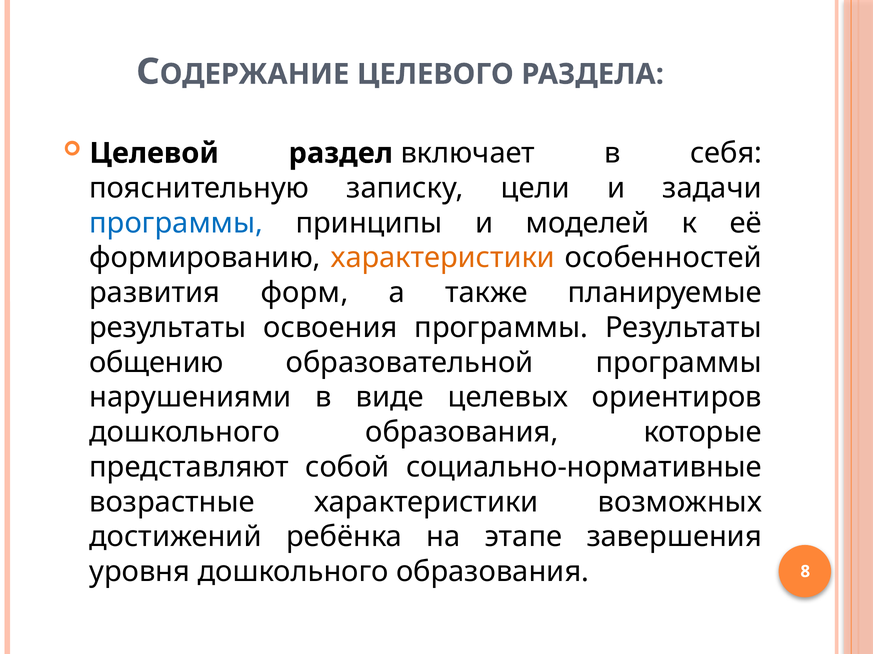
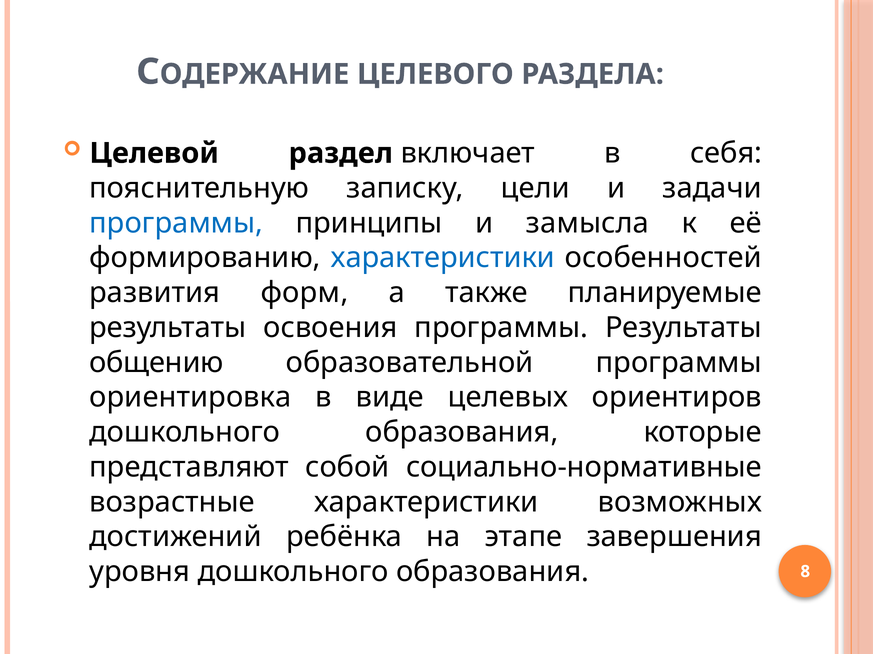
моделей: моделей -> замысла
характеристики at (443, 258) colour: orange -> blue
нарушениями: нарушениями -> ориентировка
